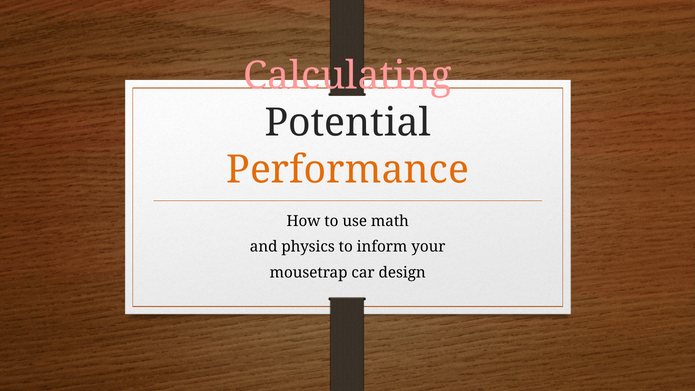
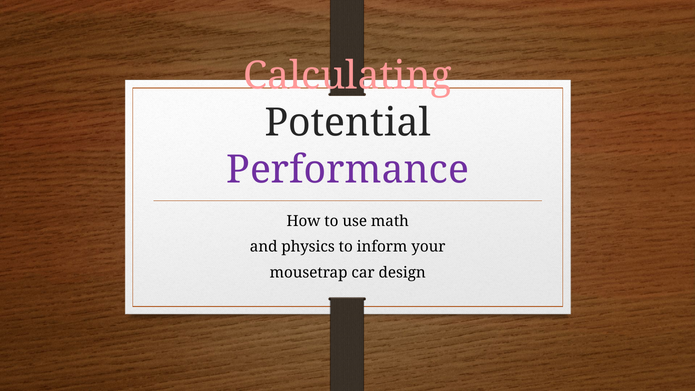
Performance colour: orange -> purple
